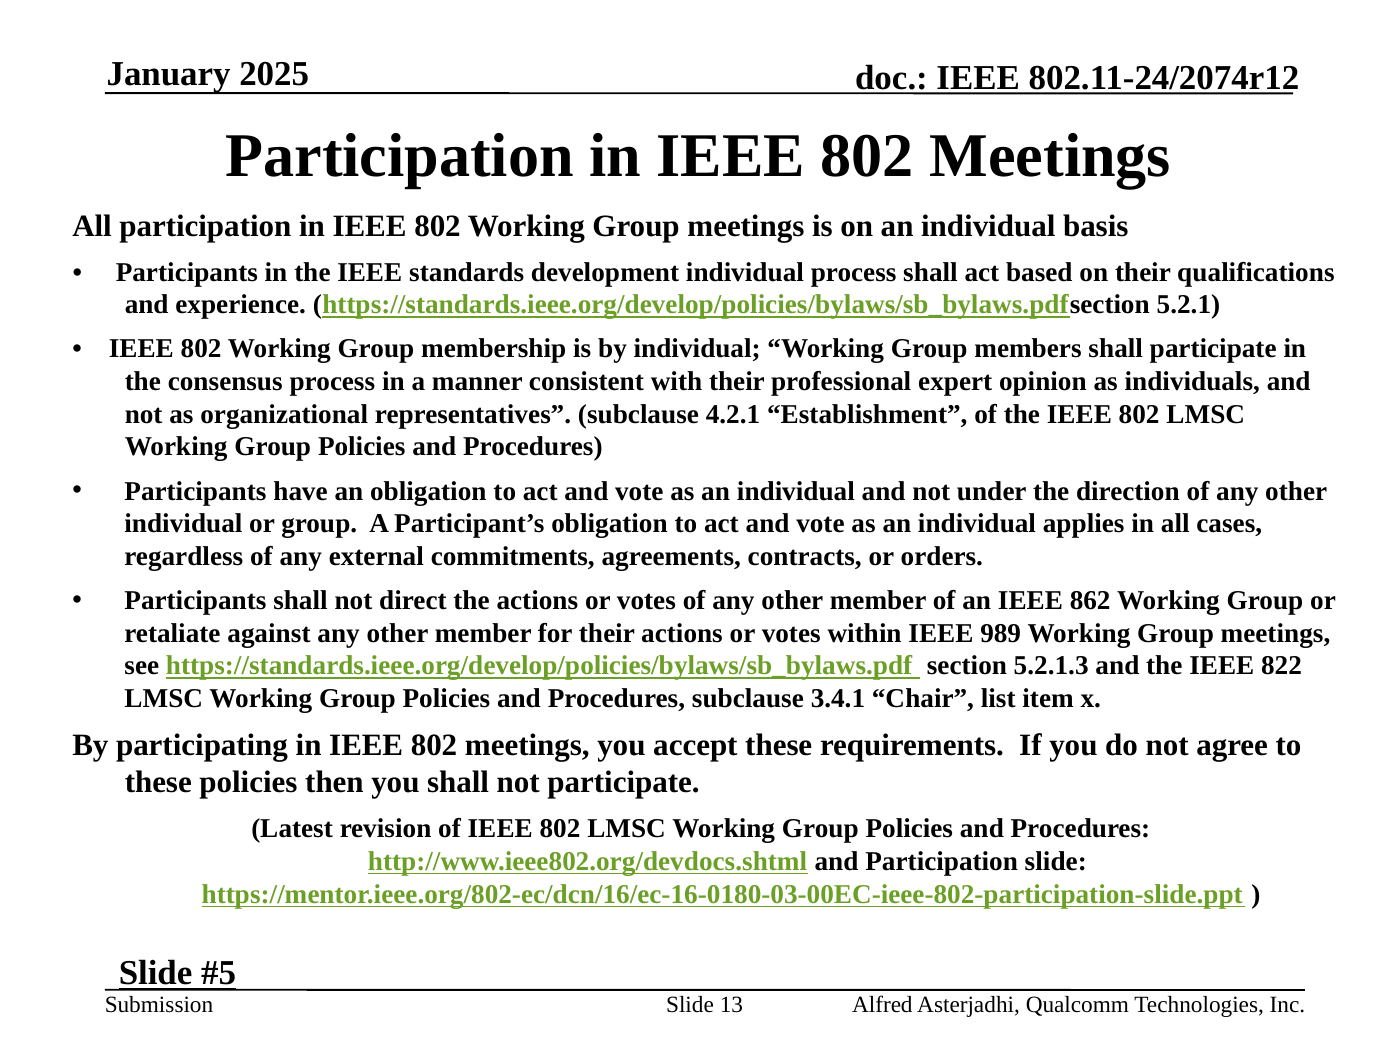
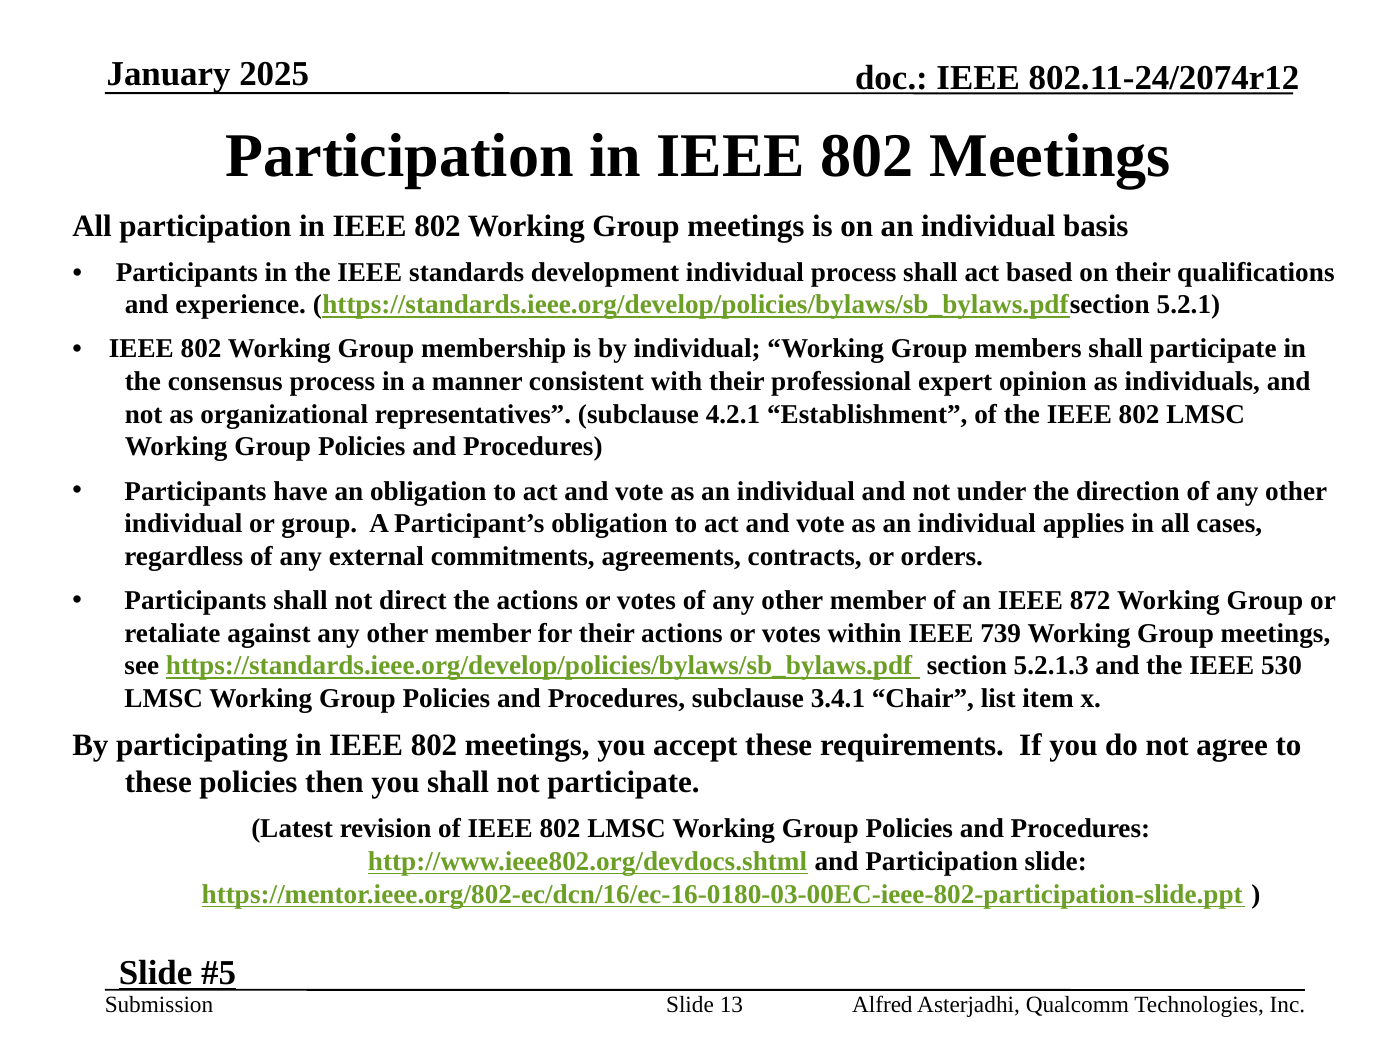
862: 862 -> 872
989: 989 -> 739
822: 822 -> 530
